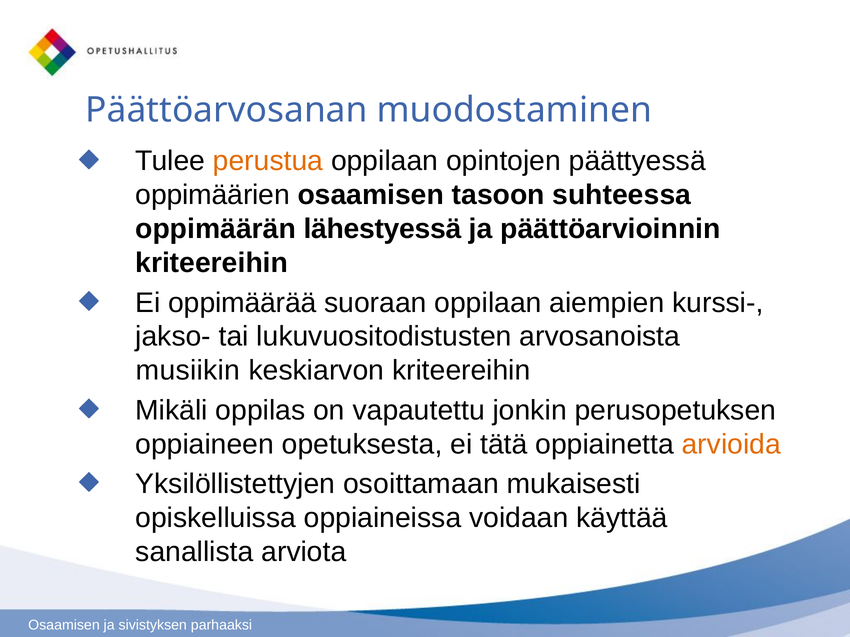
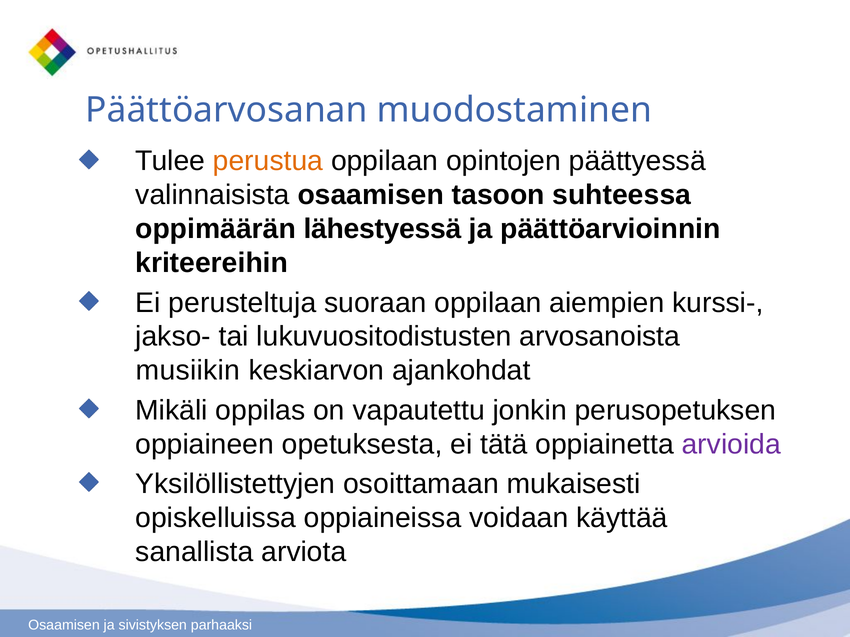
oppimäärien: oppimäärien -> valinnaisista
oppimäärää: oppimäärää -> perusteltuja
keskiarvon kriteereihin: kriteereihin -> ajankohdat
arvioida colour: orange -> purple
